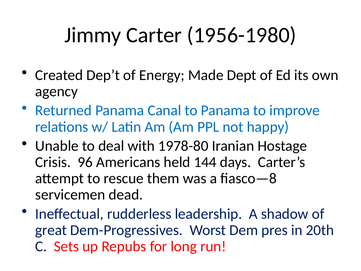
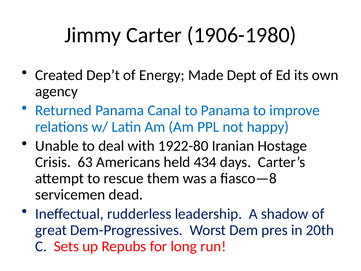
1956-1980: 1956-1980 -> 1906-1980
1978-80: 1978-80 -> 1922-80
96: 96 -> 63
144: 144 -> 434
